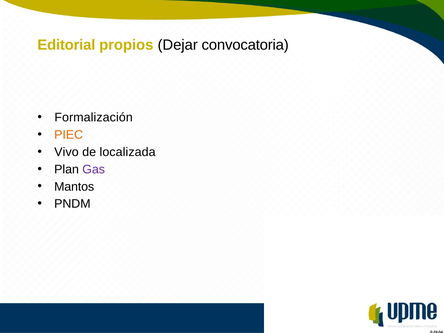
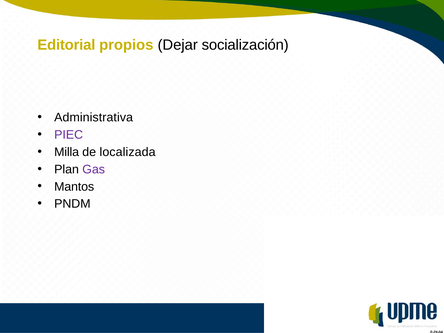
convocatoria: convocatoria -> socialización
Formalización: Formalización -> Administrativa
PIEC colour: orange -> purple
Vivo: Vivo -> Milla
